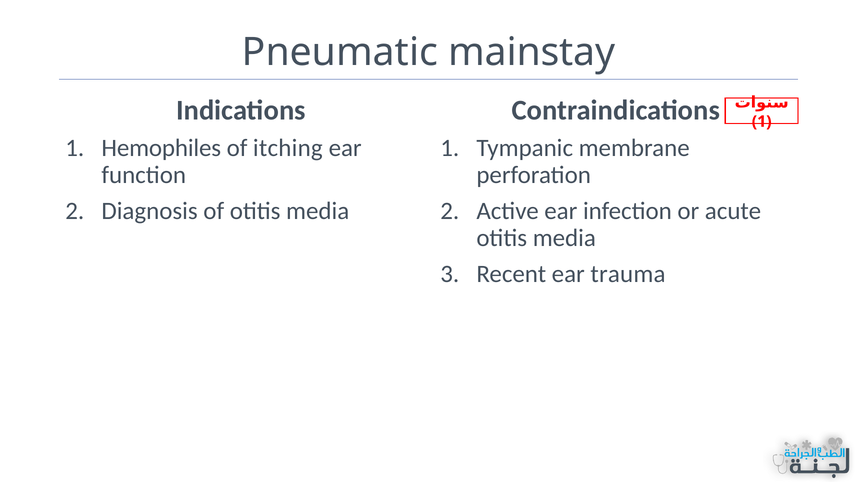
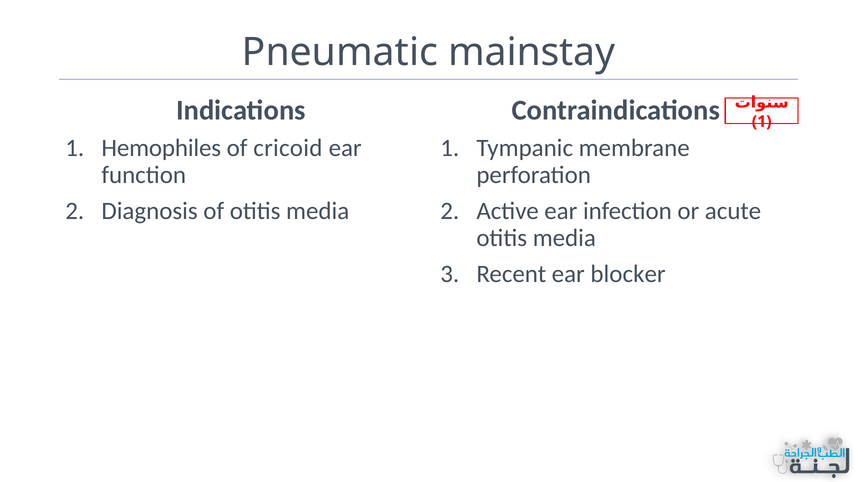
itching: itching -> cricoid
trauma: trauma -> blocker
